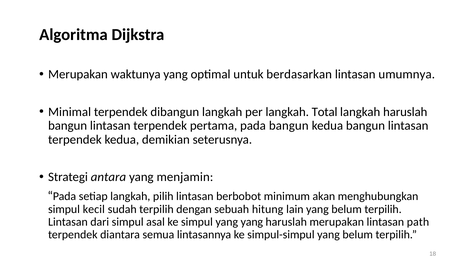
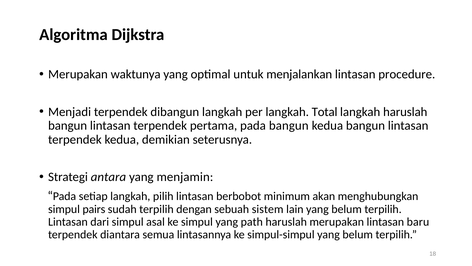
berdasarkan: berdasarkan -> menjalankan
umumnya: umumnya -> procedure
Minimal: Minimal -> Menjadi
kecil: kecil -> pairs
hitung: hitung -> sistem
yang yang: yang -> path
path: path -> baru
